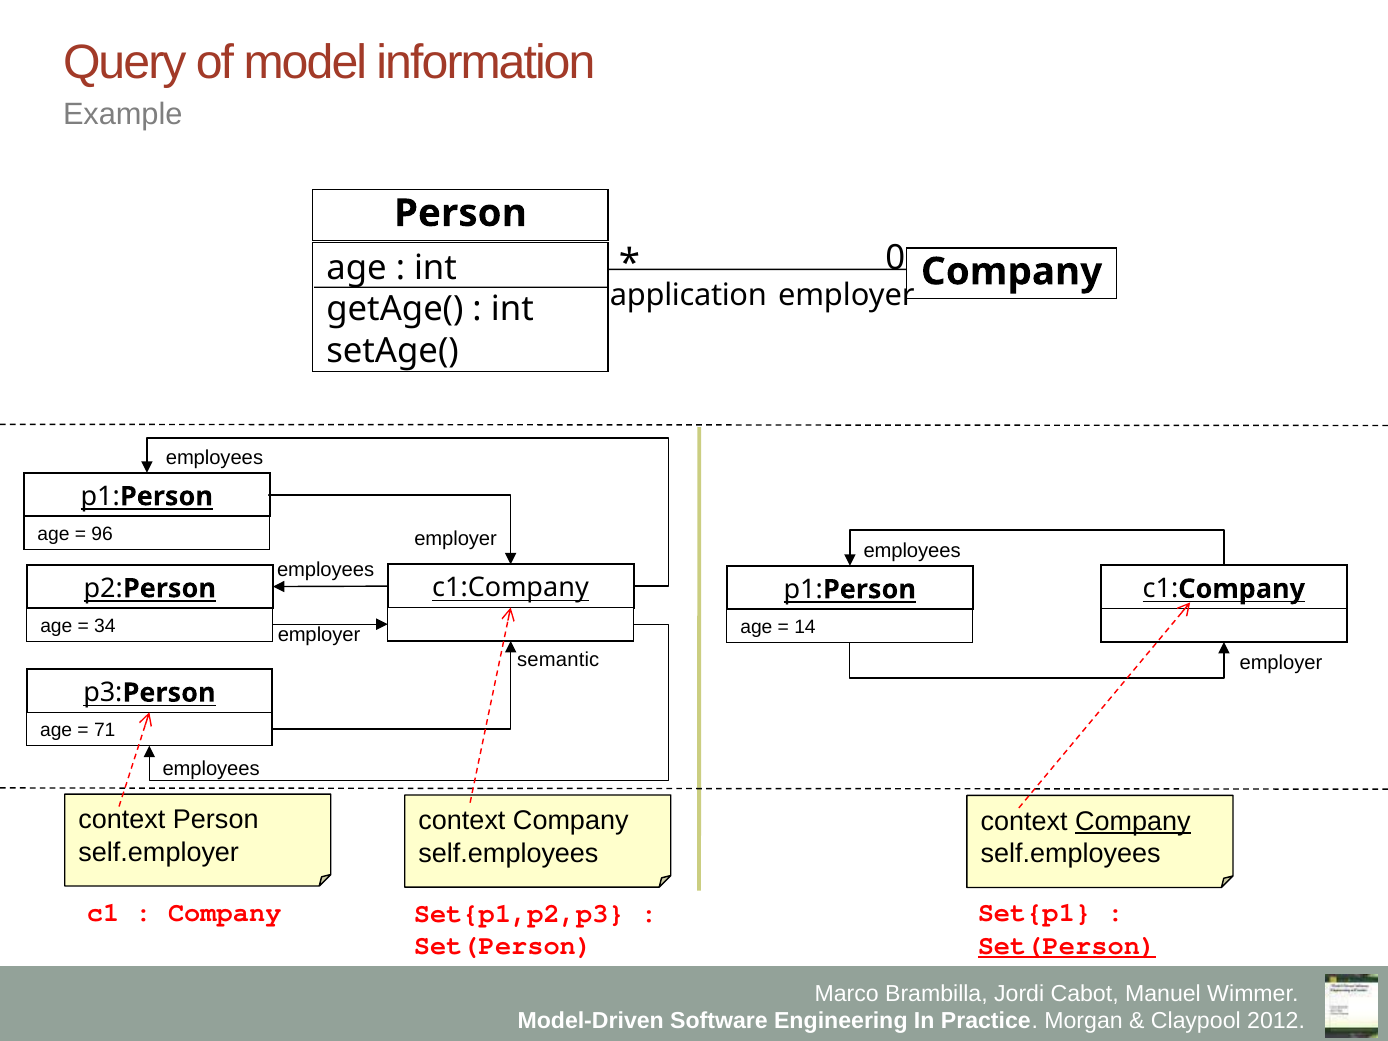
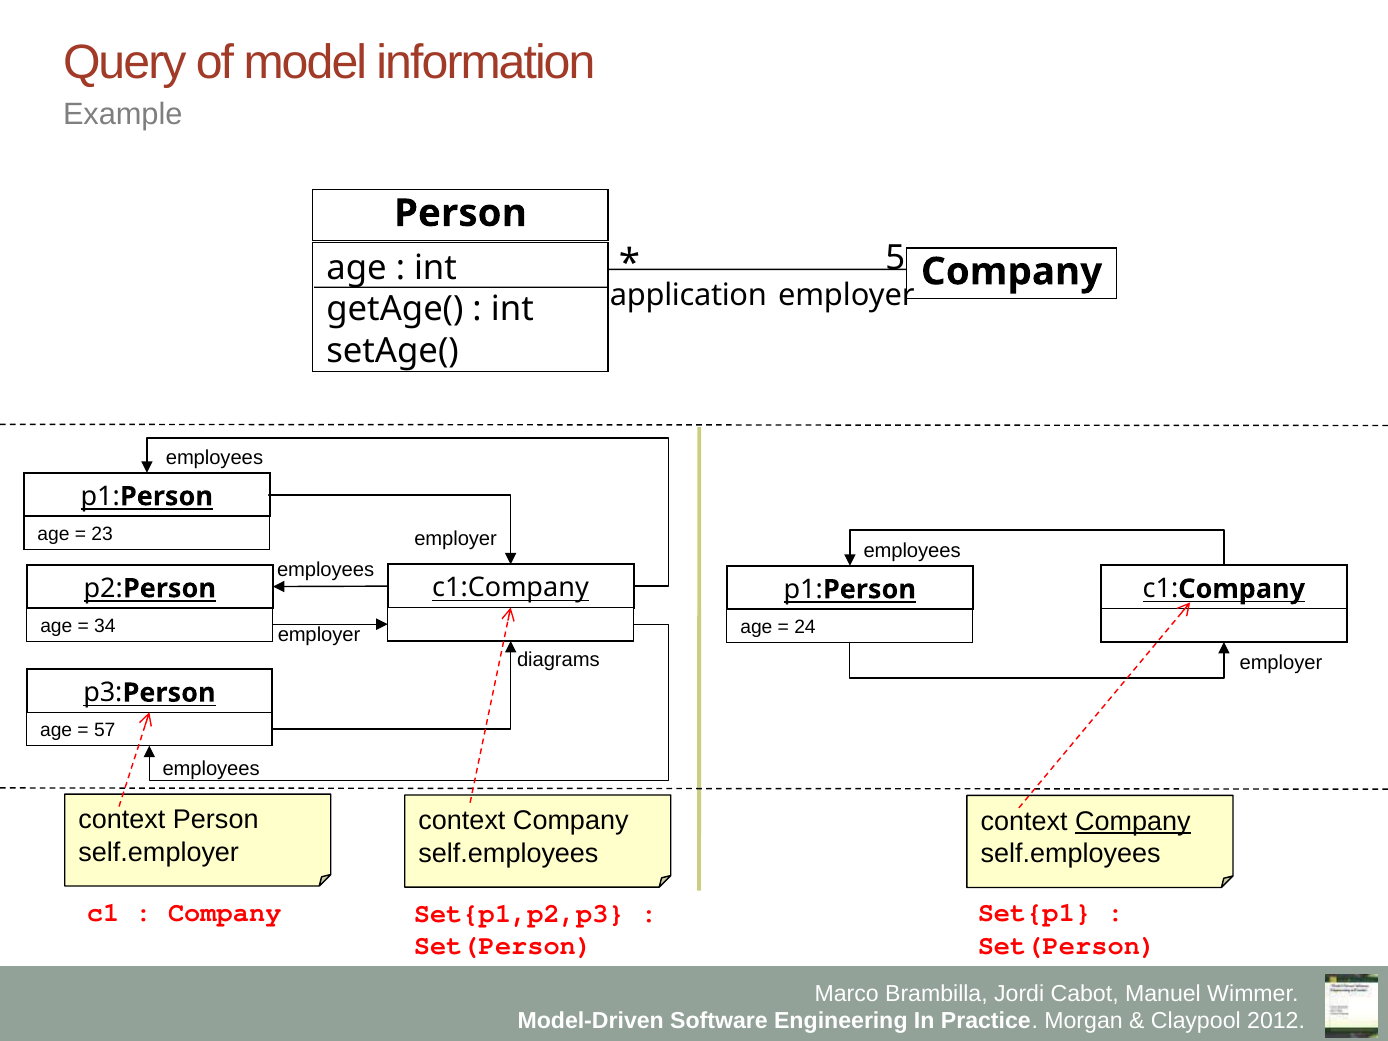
0: 0 -> 5
96: 96 -> 23
14: 14 -> 24
semantic: semantic -> diagrams
71: 71 -> 57
Set(Person at (1067, 945) underline: present -> none
